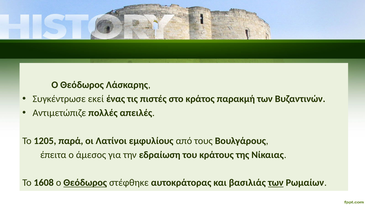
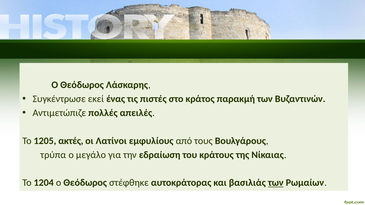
παρά: παρά -> ακτές
έπειτα: έπειτα -> τρύπα
άμεσος: άμεσος -> μεγάλο
1608: 1608 -> 1204
Θεόδωρος at (85, 183) underline: present -> none
